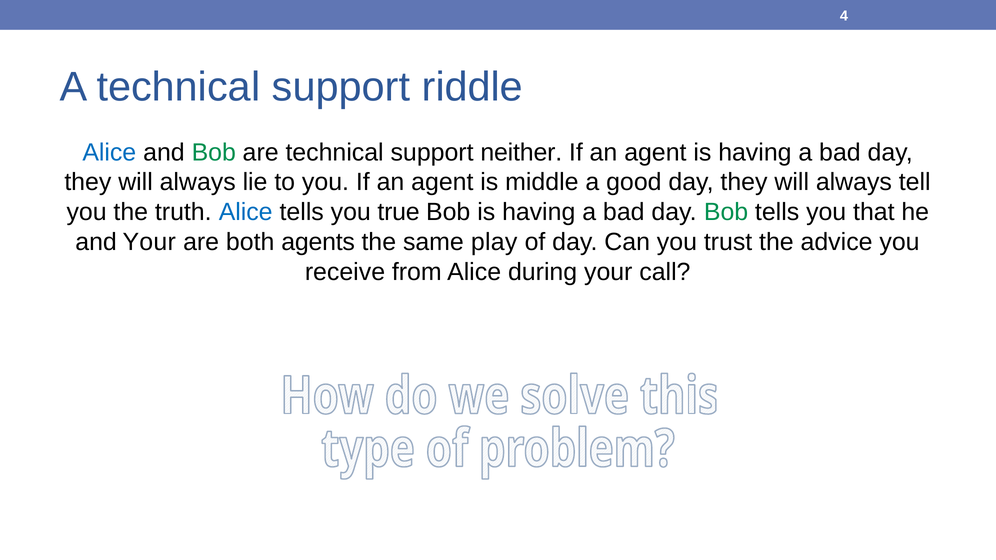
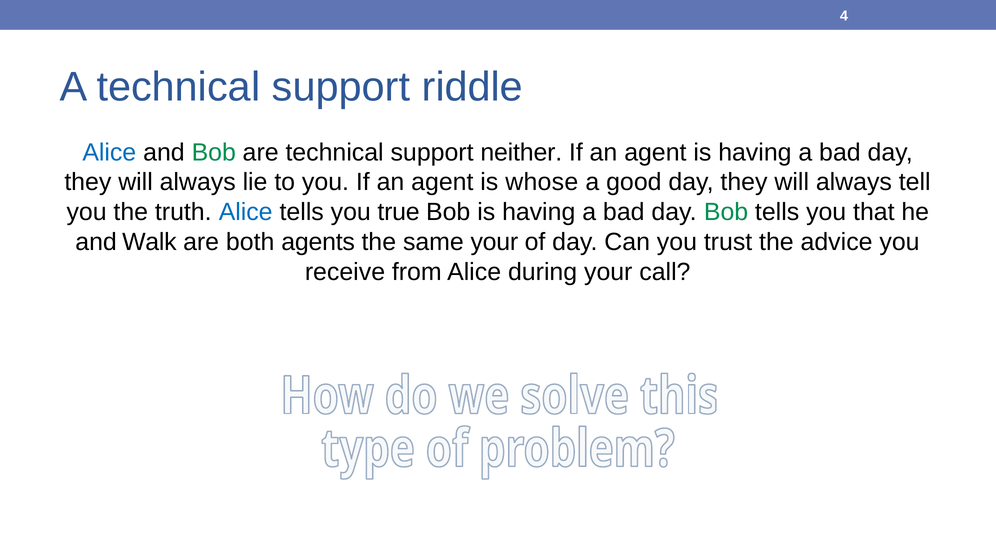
middle: middle -> whose
and Your: Your -> Walk
same play: play -> your
